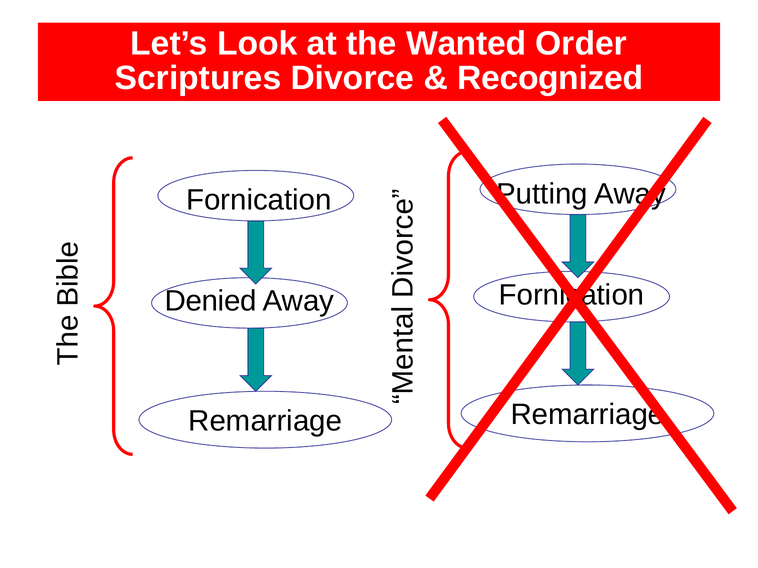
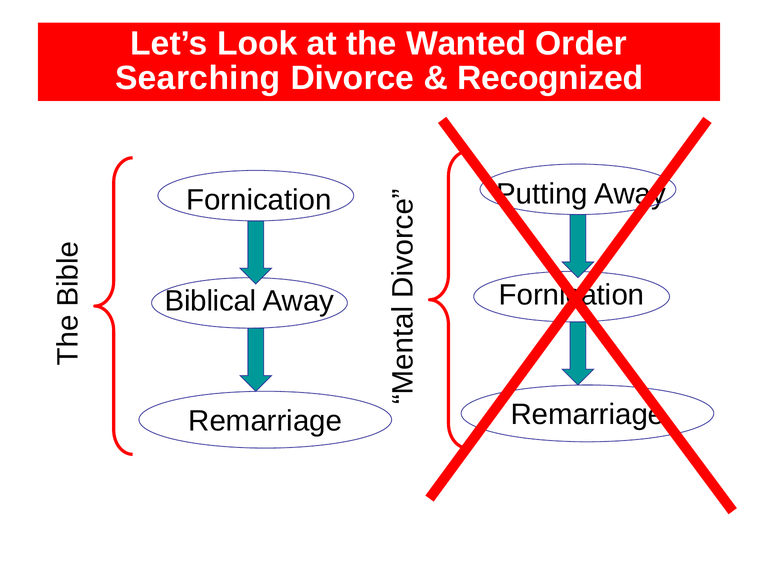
Scriptures: Scriptures -> Searching
Denied: Denied -> Biblical
